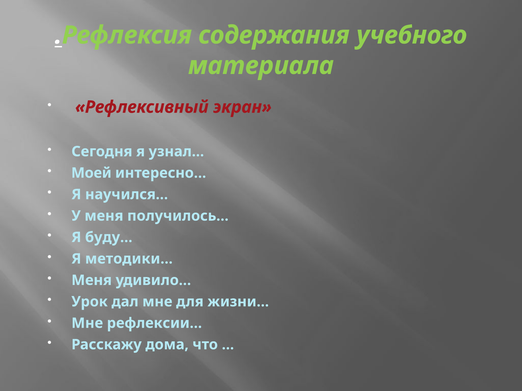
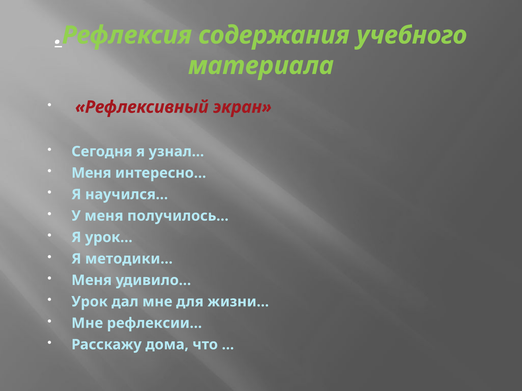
Моей at (91, 173): Моей -> Меня
буду…: буду… -> урок…
